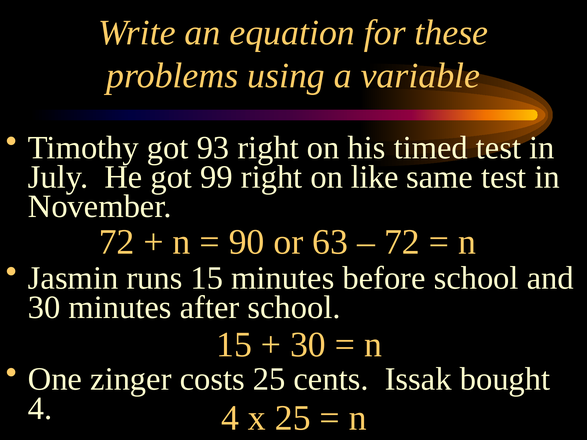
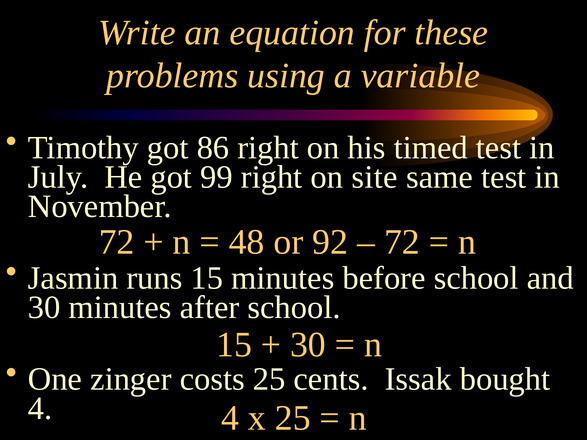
93: 93 -> 86
like: like -> site
90: 90 -> 48
63: 63 -> 92
